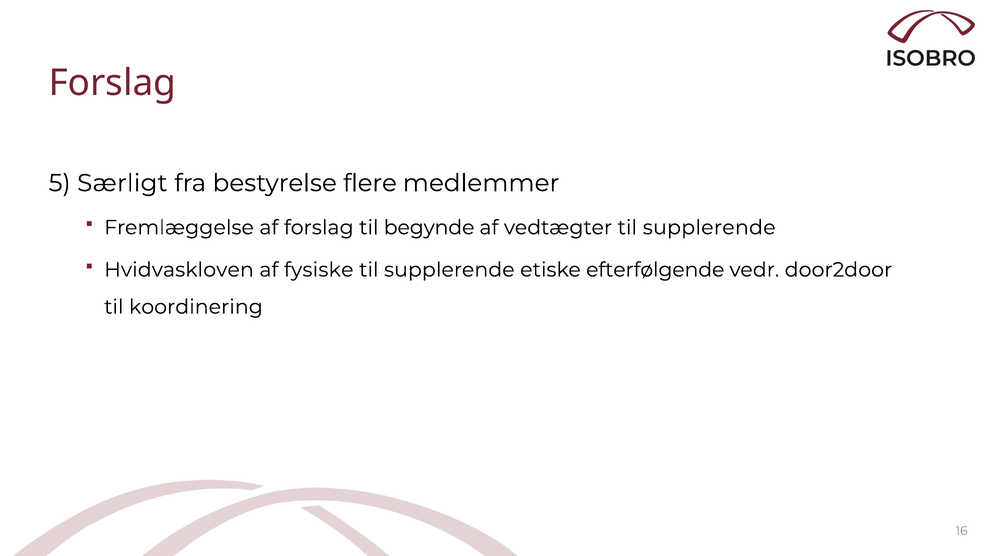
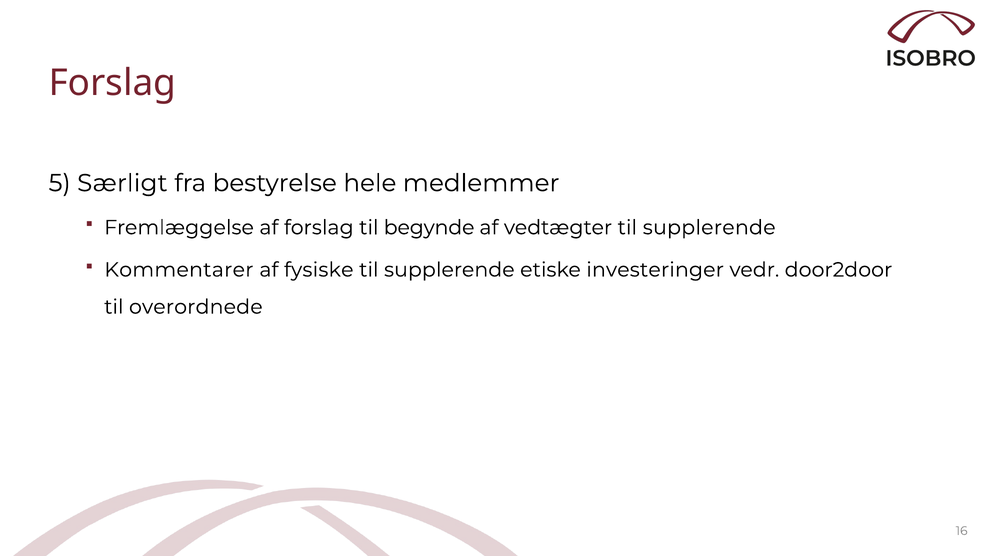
flere: flere -> hele
Hvidvaskloven: Hvidvaskloven -> Kommentarer
efterfølgende: efterfølgende -> investeringer
koordinering: koordinering -> overordnede
